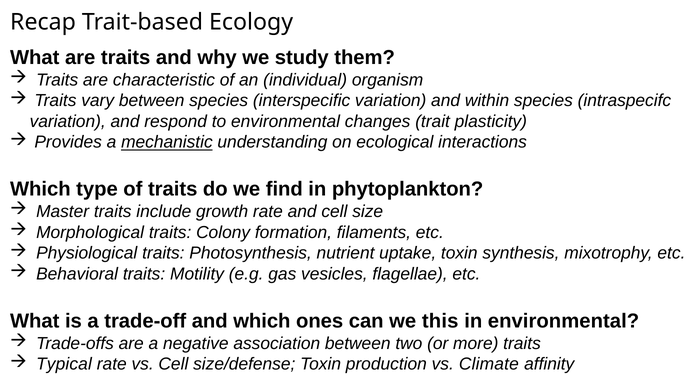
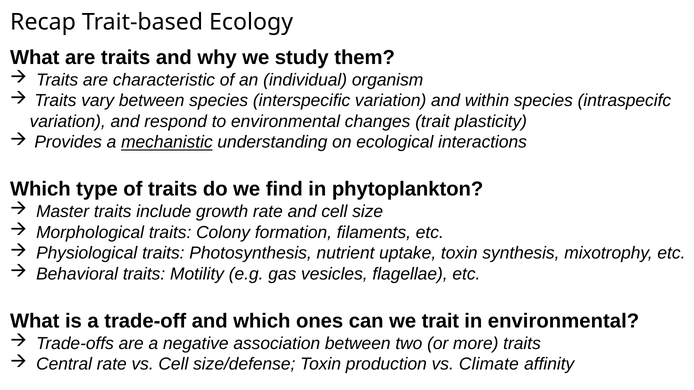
we this: this -> trait
Typical: Typical -> Central
